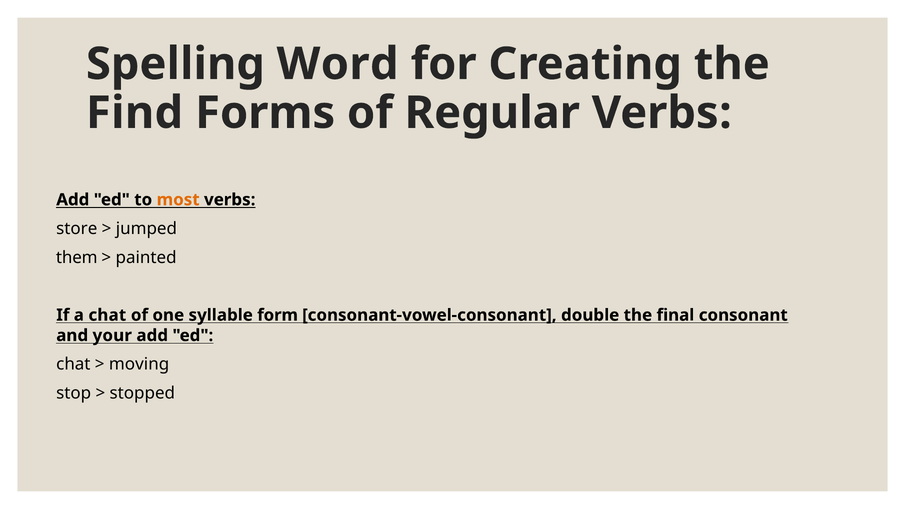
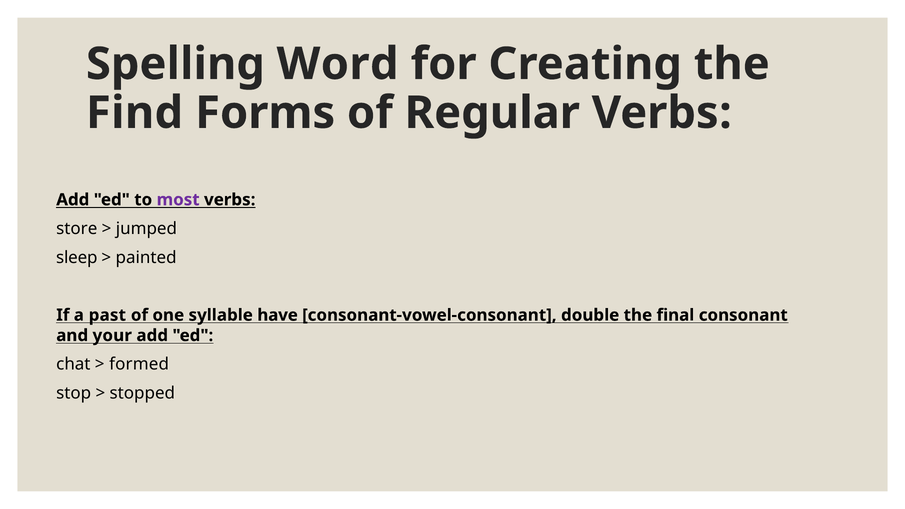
most colour: orange -> purple
them: them -> sleep
a chat: chat -> past
form: form -> have
moving: moving -> formed
